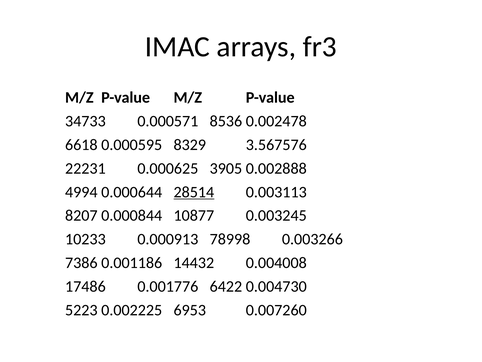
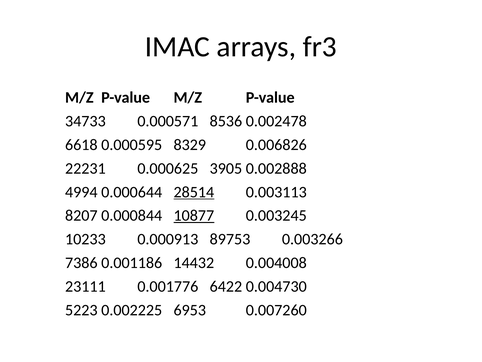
3.567576: 3.567576 -> 0.006826
10877 underline: none -> present
78998: 78998 -> 89753
17486: 17486 -> 23111
